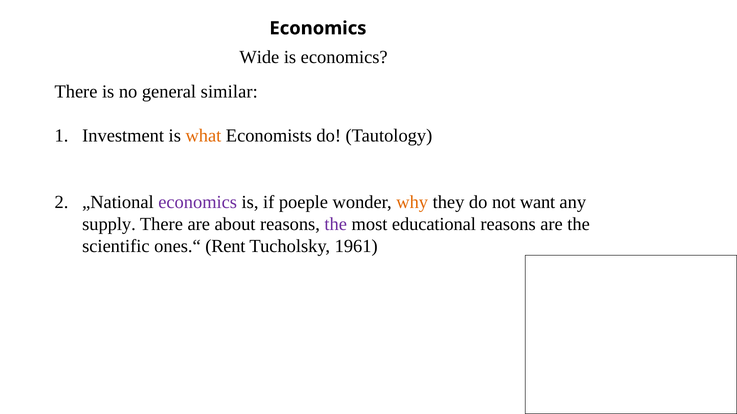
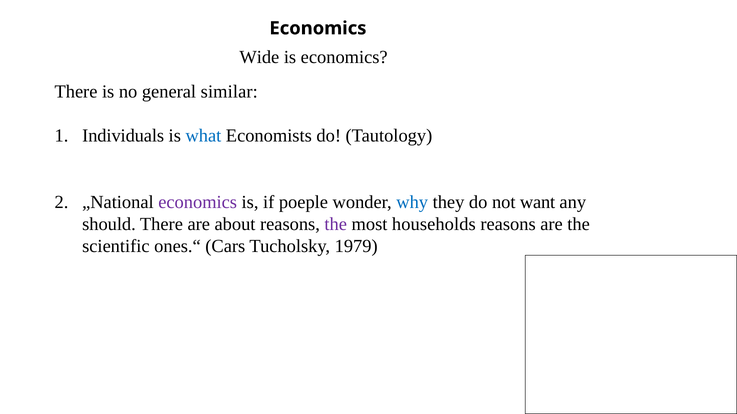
Investment: Investment -> Individuals
what colour: orange -> blue
why colour: orange -> blue
supply: supply -> should
educational: educational -> households
Rent: Rent -> Cars
1961: 1961 -> 1979
